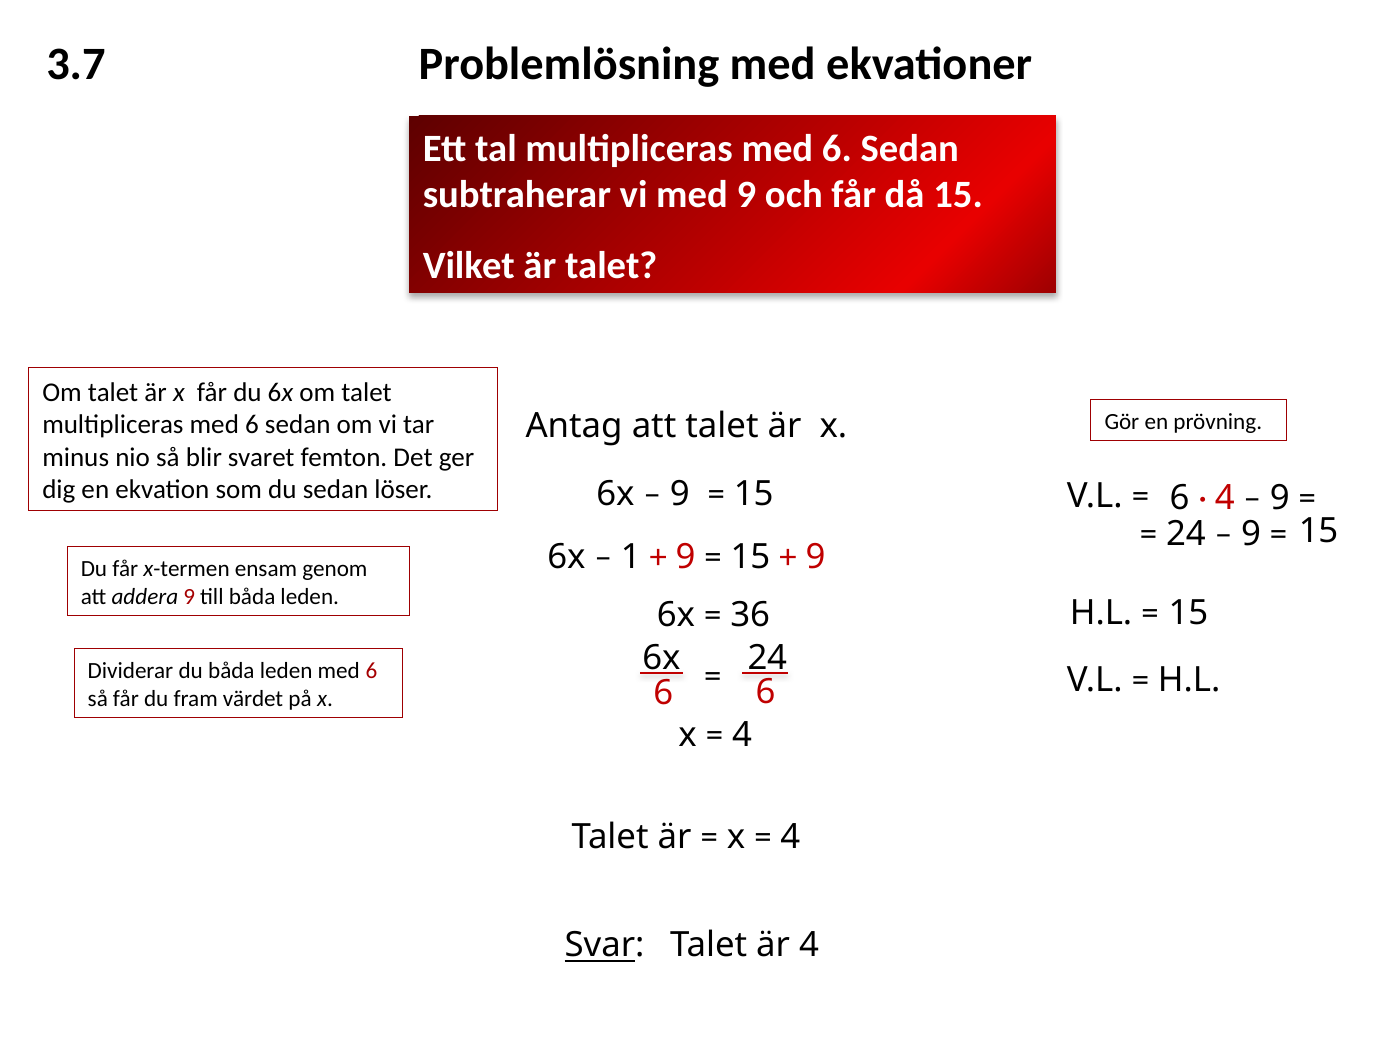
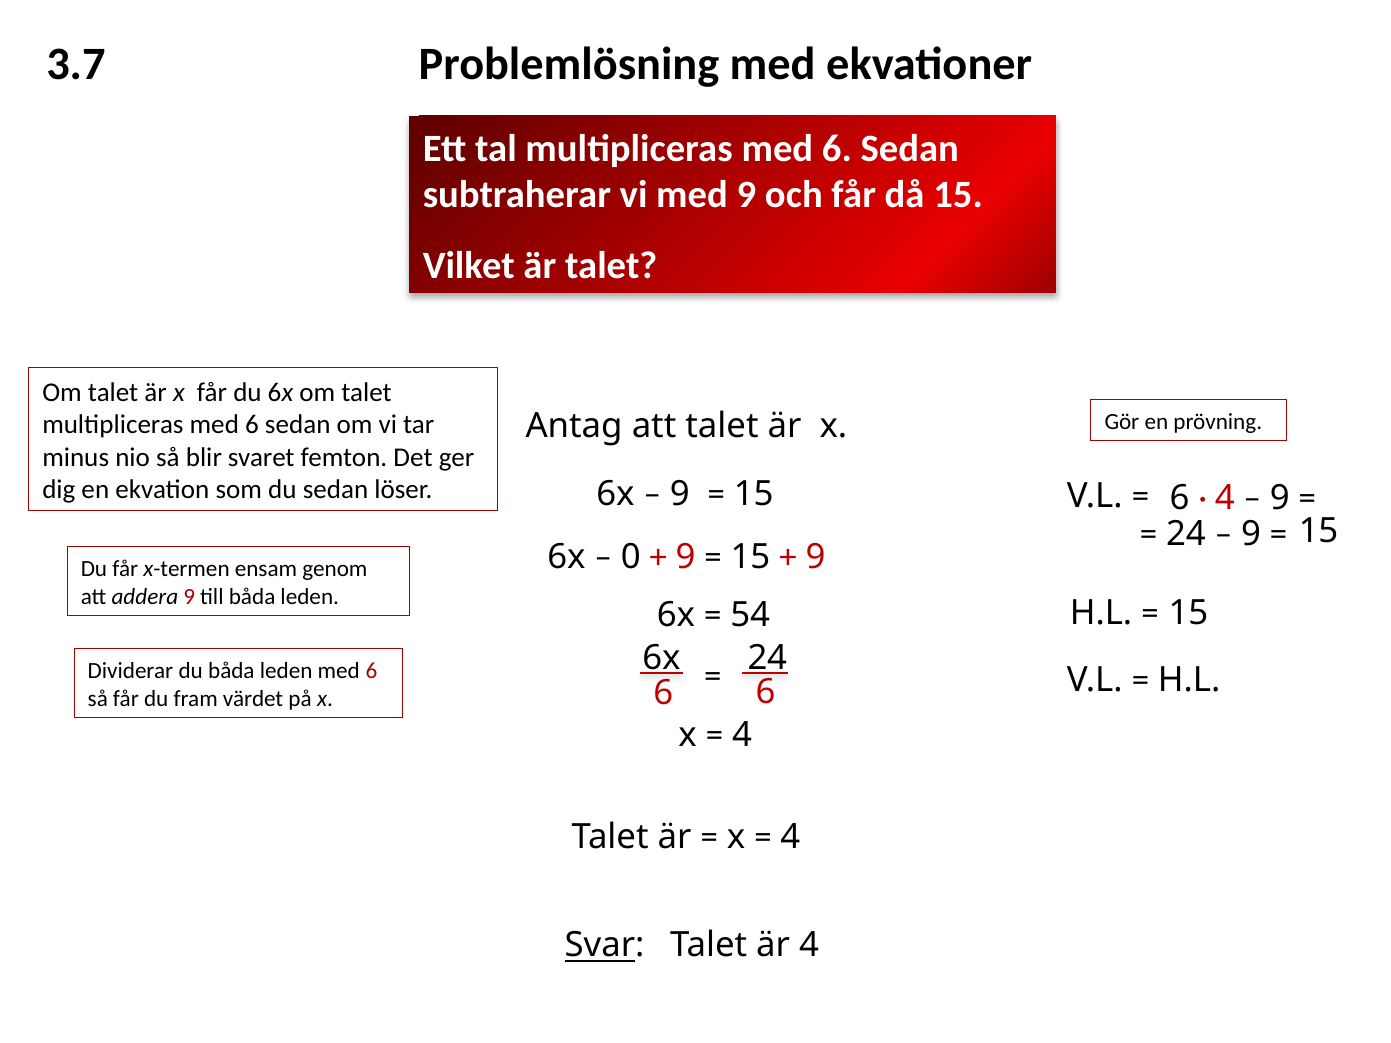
1: 1 -> 0
36: 36 -> 54
